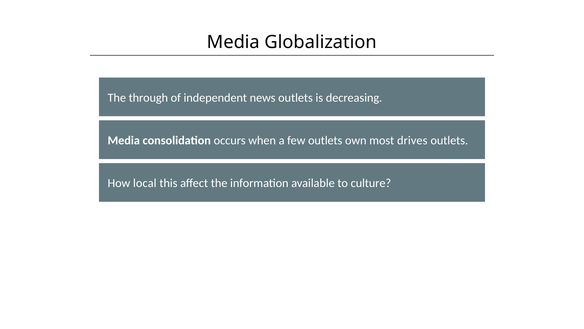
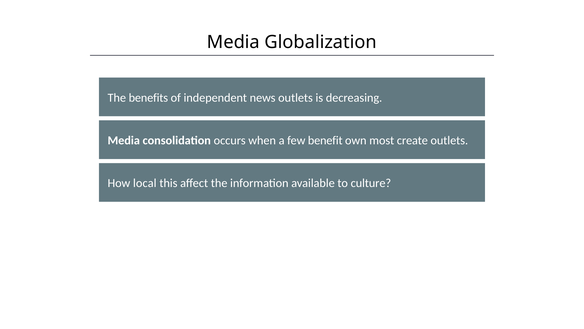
through: through -> benefits
few outlets: outlets -> benefit
drives: drives -> create
